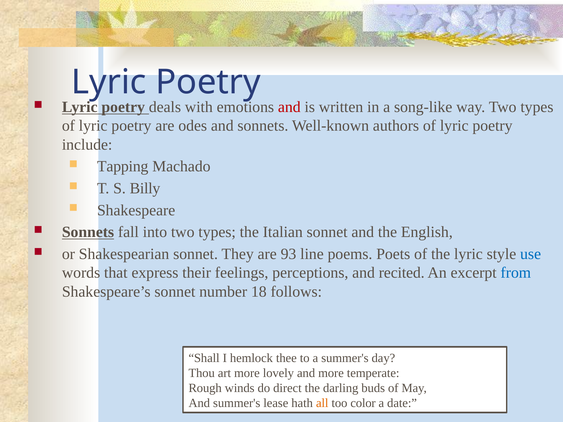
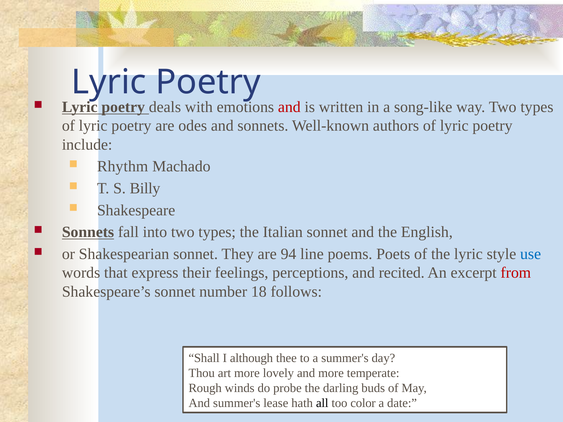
Tapping: Tapping -> Rhythm
93: 93 -> 94
from colour: blue -> red
hemlock: hemlock -> although
direct: direct -> probe
all colour: orange -> black
